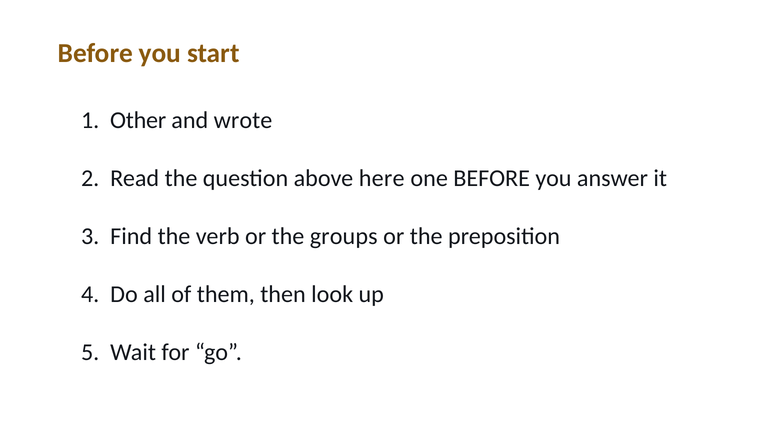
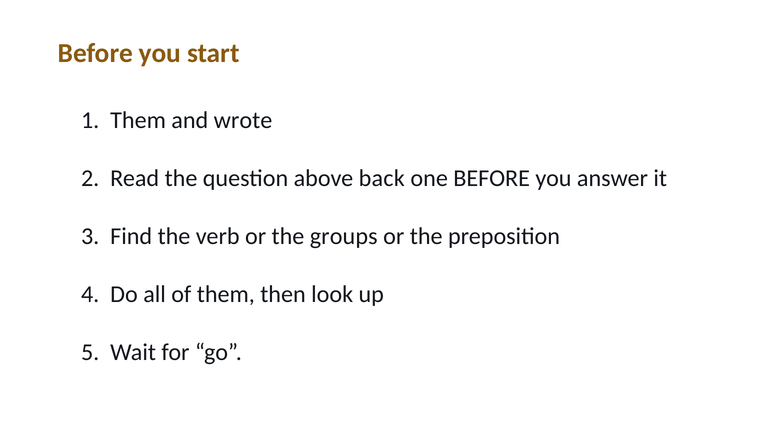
1 Other: Other -> Them
here: here -> back
